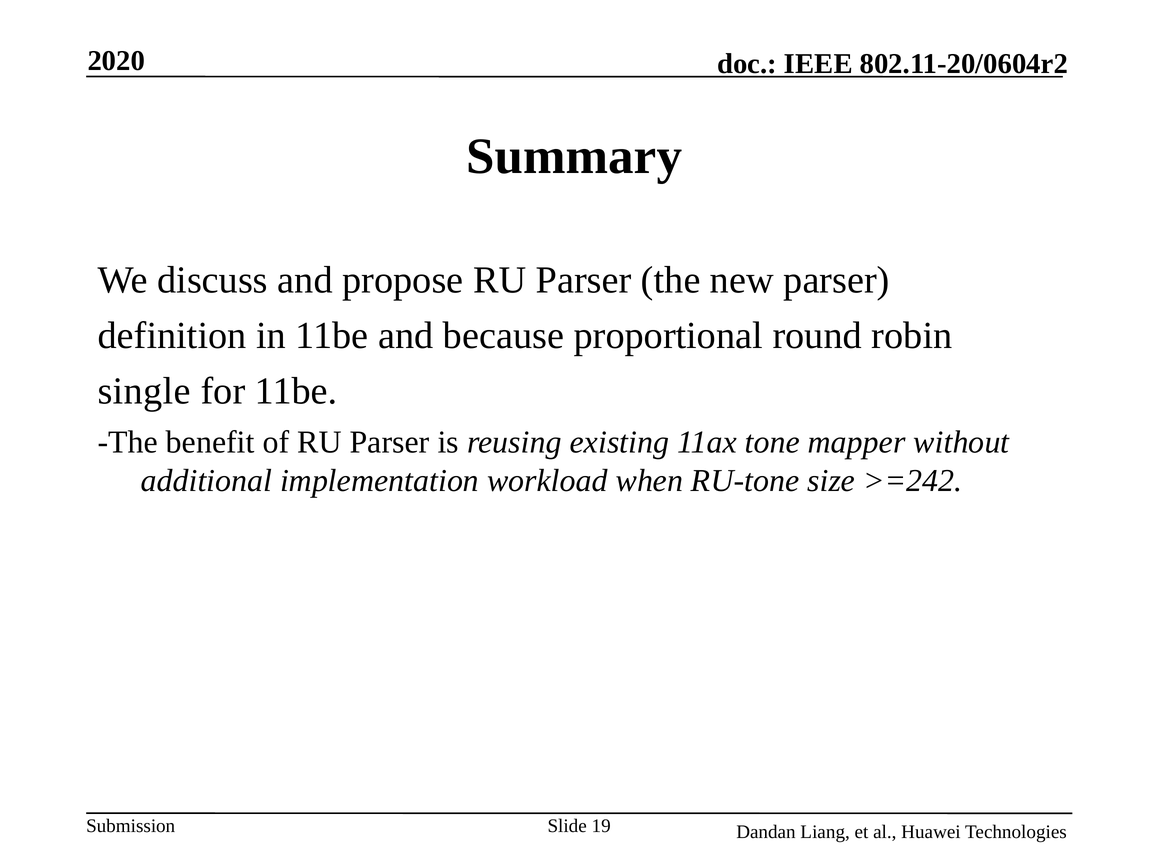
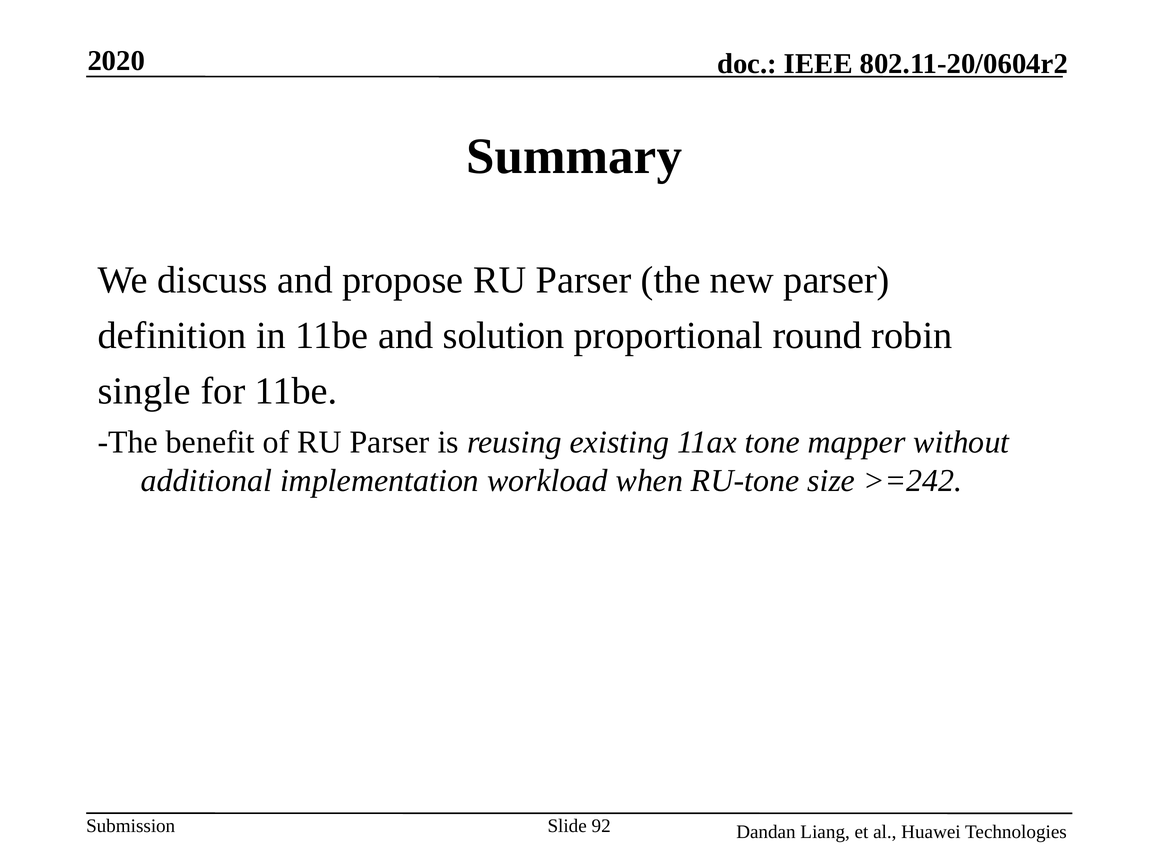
because: because -> solution
19: 19 -> 92
